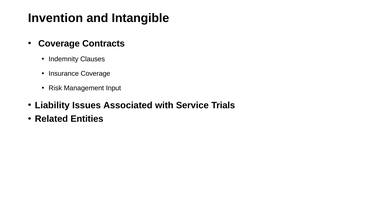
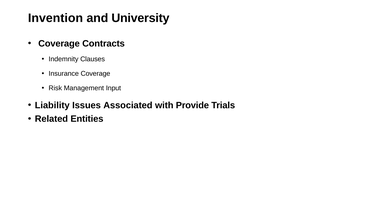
Intangible: Intangible -> University
Service: Service -> Provide
